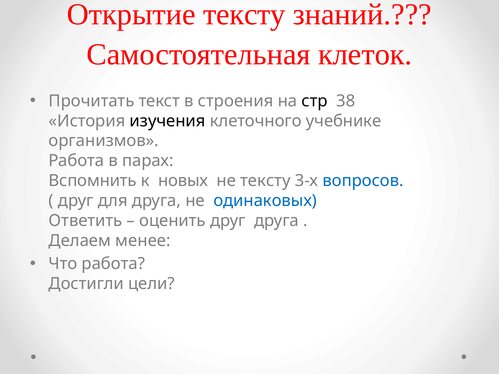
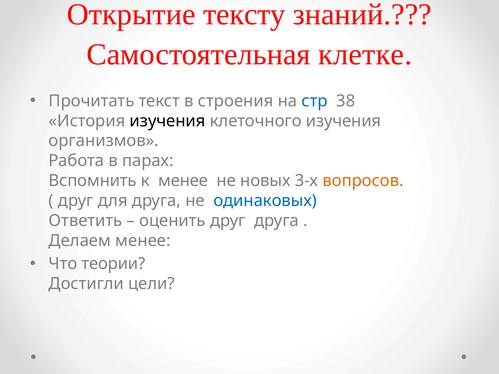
клеток: клеток -> клетке
стр colour: black -> blue
клеточного учебнике: учебнике -> изучения
к новых: новых -> менее
не тексту: тексту -> новых
вопросов colour: blue -> orange
Что работа: работа -> теории
